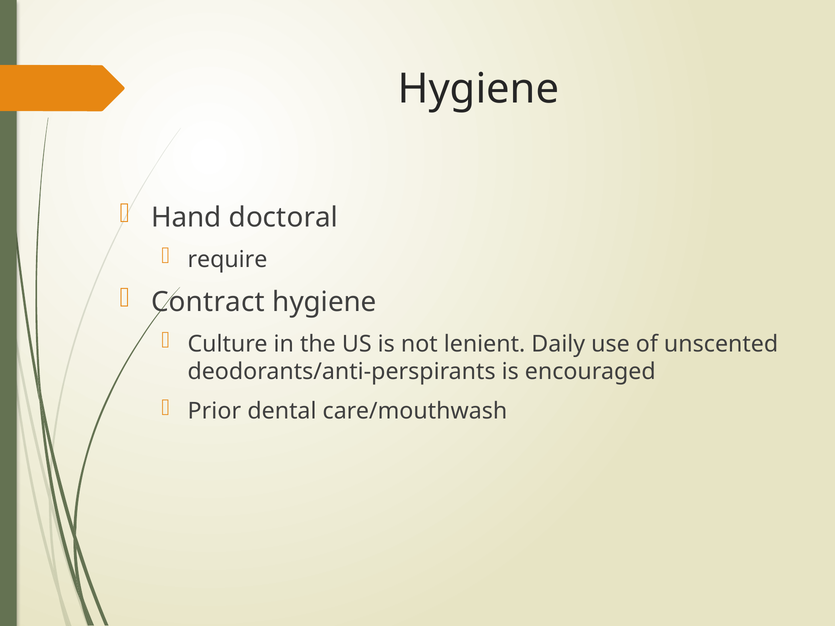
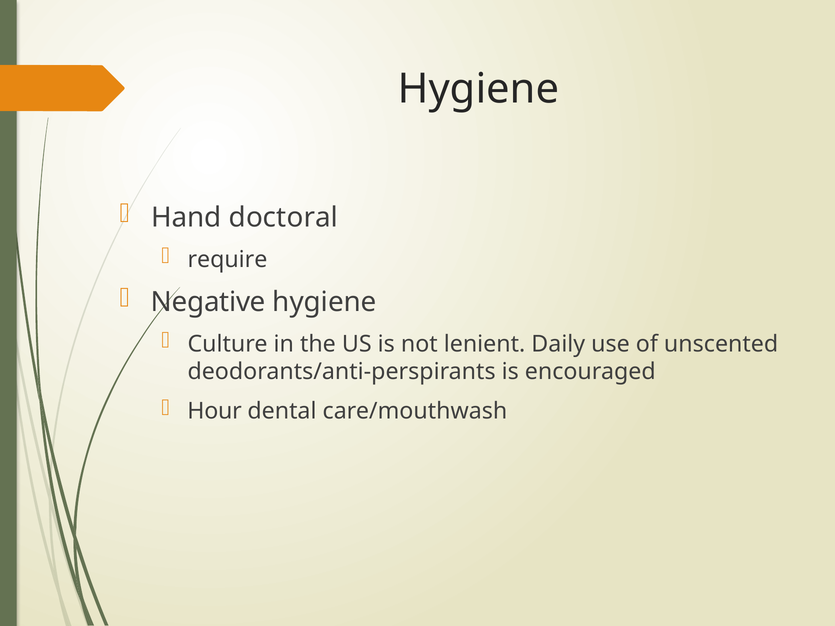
Contract: Contract -> Negative
Prior: Prior -> Hour
